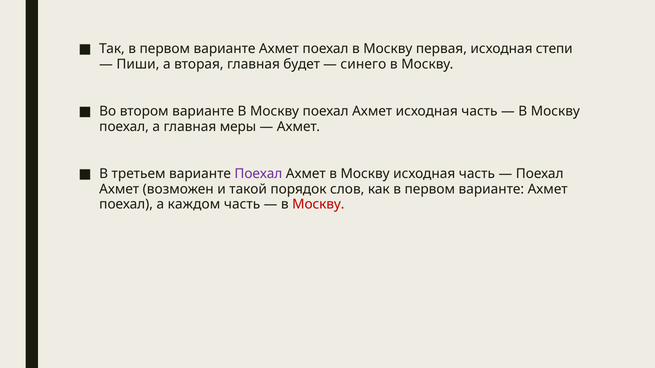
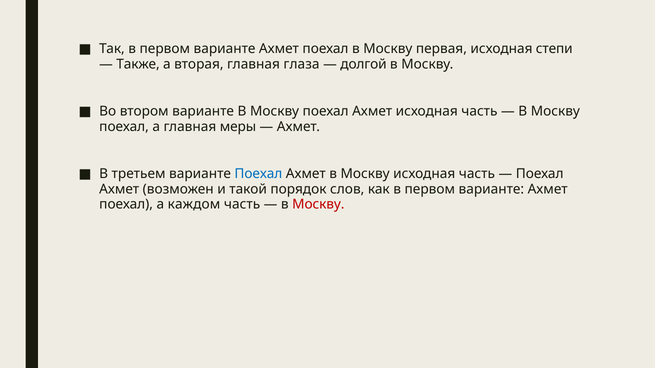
Пиши: Пиши -> Также
будет: будет -> глаза
синего: синего -> долгой
Поехал at (258, 174) colour: purple -> blue
